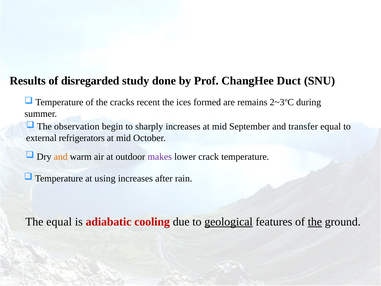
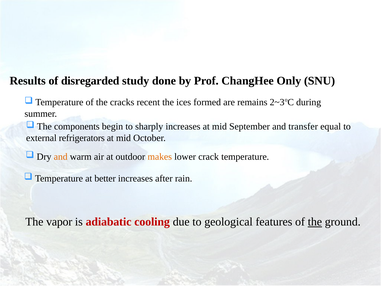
Duct: Duct -> Only
observation: observation -> components
makes colour: purple -> orange
using: using -> better
The equal: equal -> vapor
geological underline: present -> none
